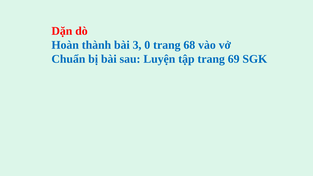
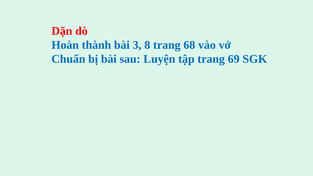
0: 0 -> 8
